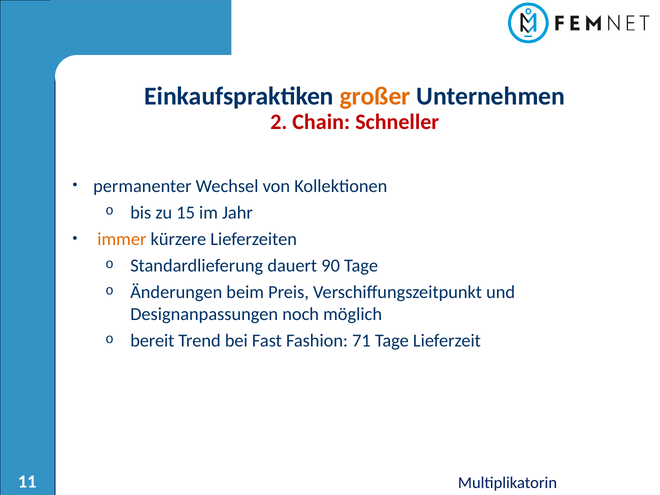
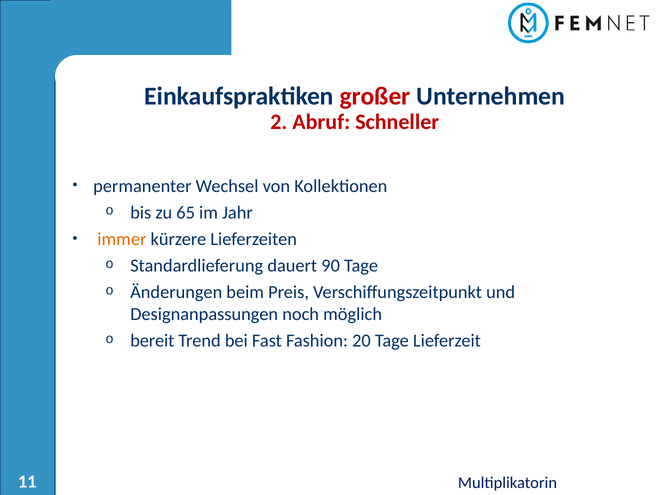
großer colour: orange -> red
Chain: Chain -> Abruf
15: 15 -> 65
71: 71 -> 20
